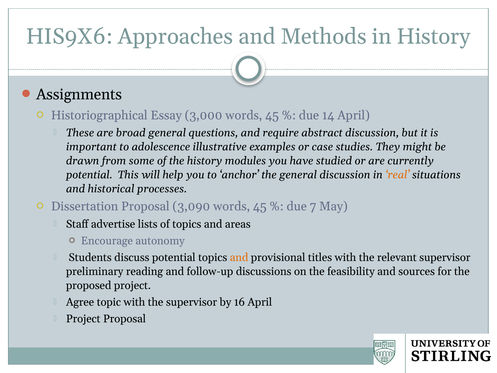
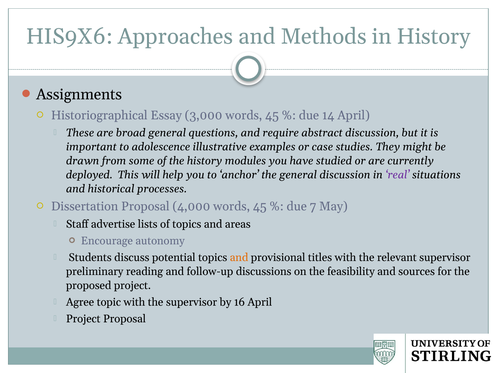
potential at (89, 175): potential -> deployed
real colour: orange -> purple
3,090: 3,090 -> 4,000
